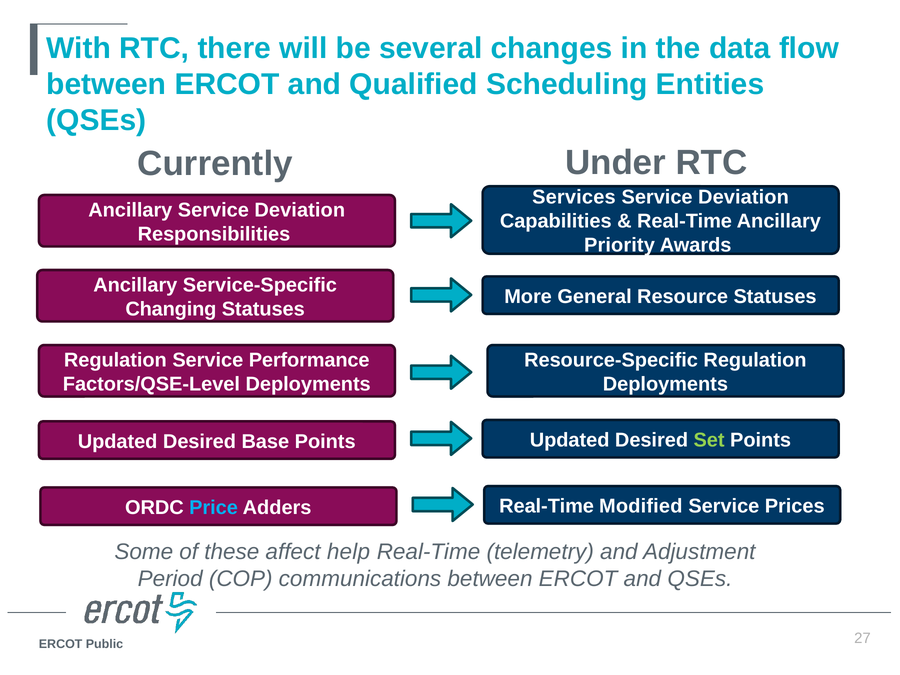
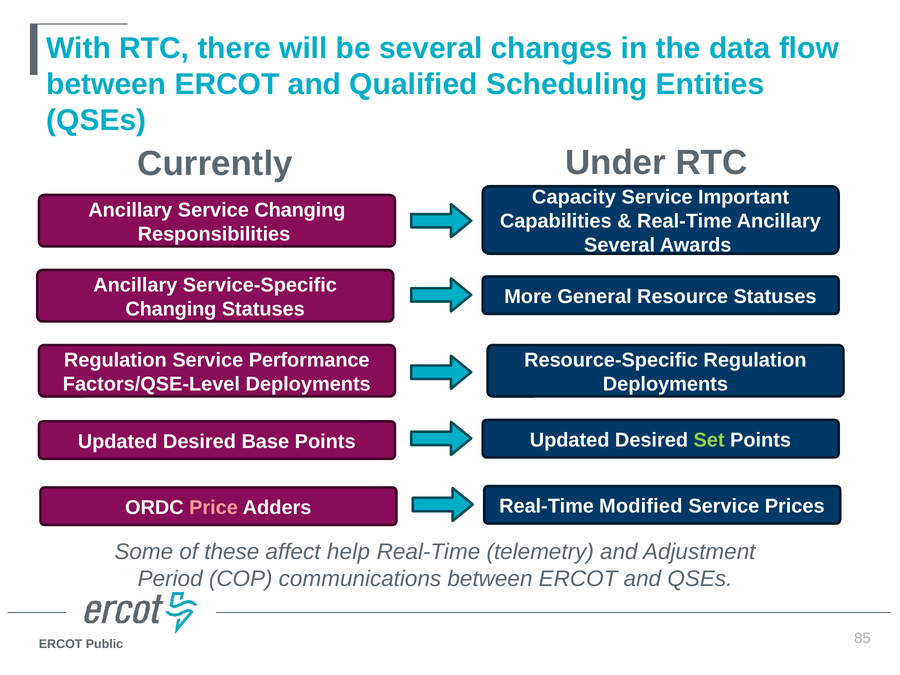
Services: Services -> Capacity
Deviation at (743, 197): Deviation -> Important
Ancillary Service Deviation: Deviation -> Changing
Priority at (620, 245): Priority -> Several
Price colour: light blue -> pink
27: 27 -> 85
